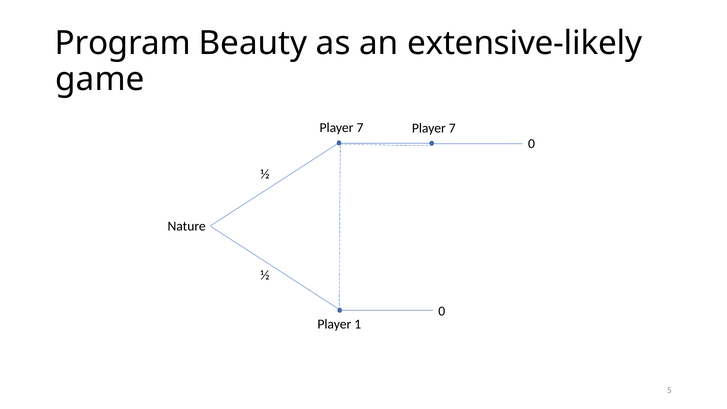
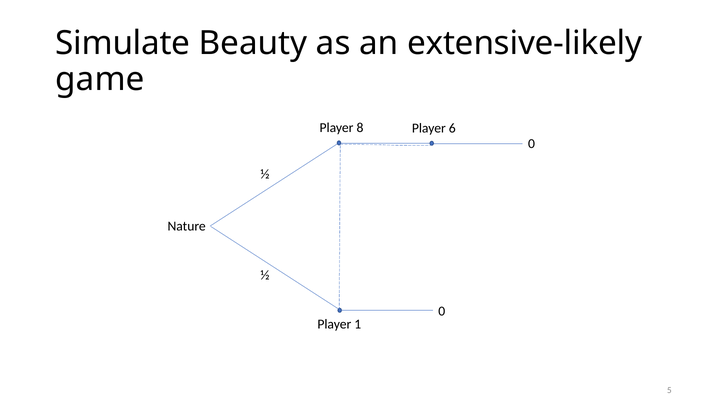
Program: Program -> Simulate
7 at (360, 128): 7 -> 8
7 at (452, 128): 7 -> 6
